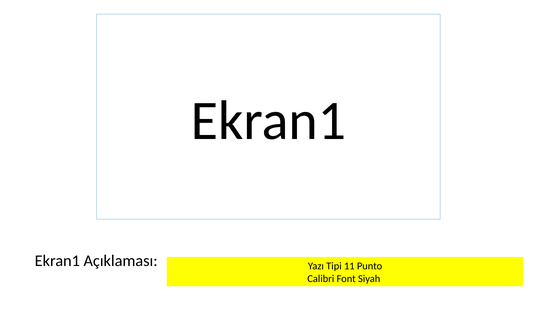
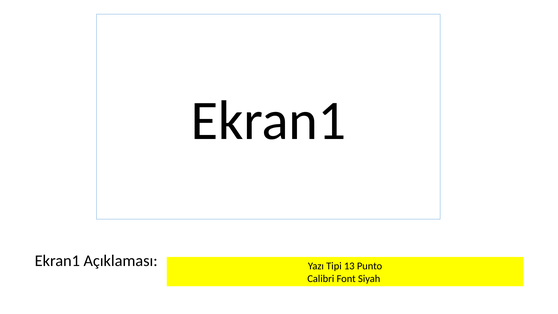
11: 11 -> 13
